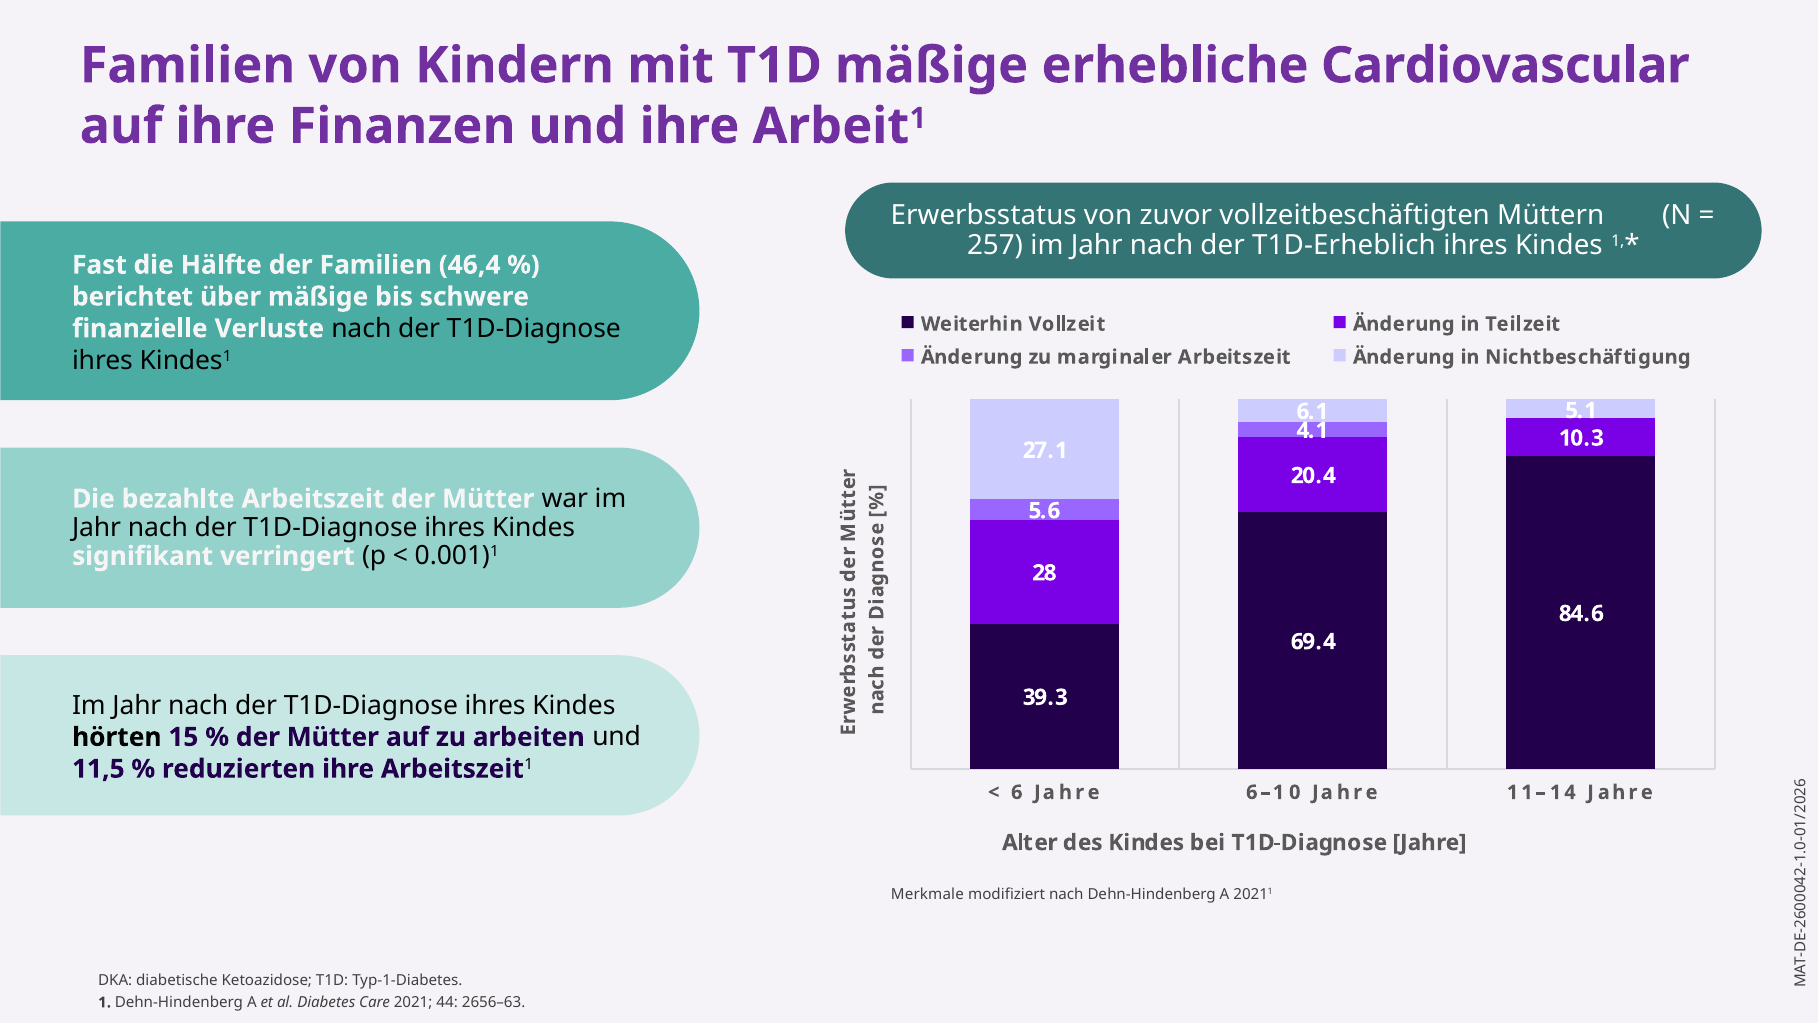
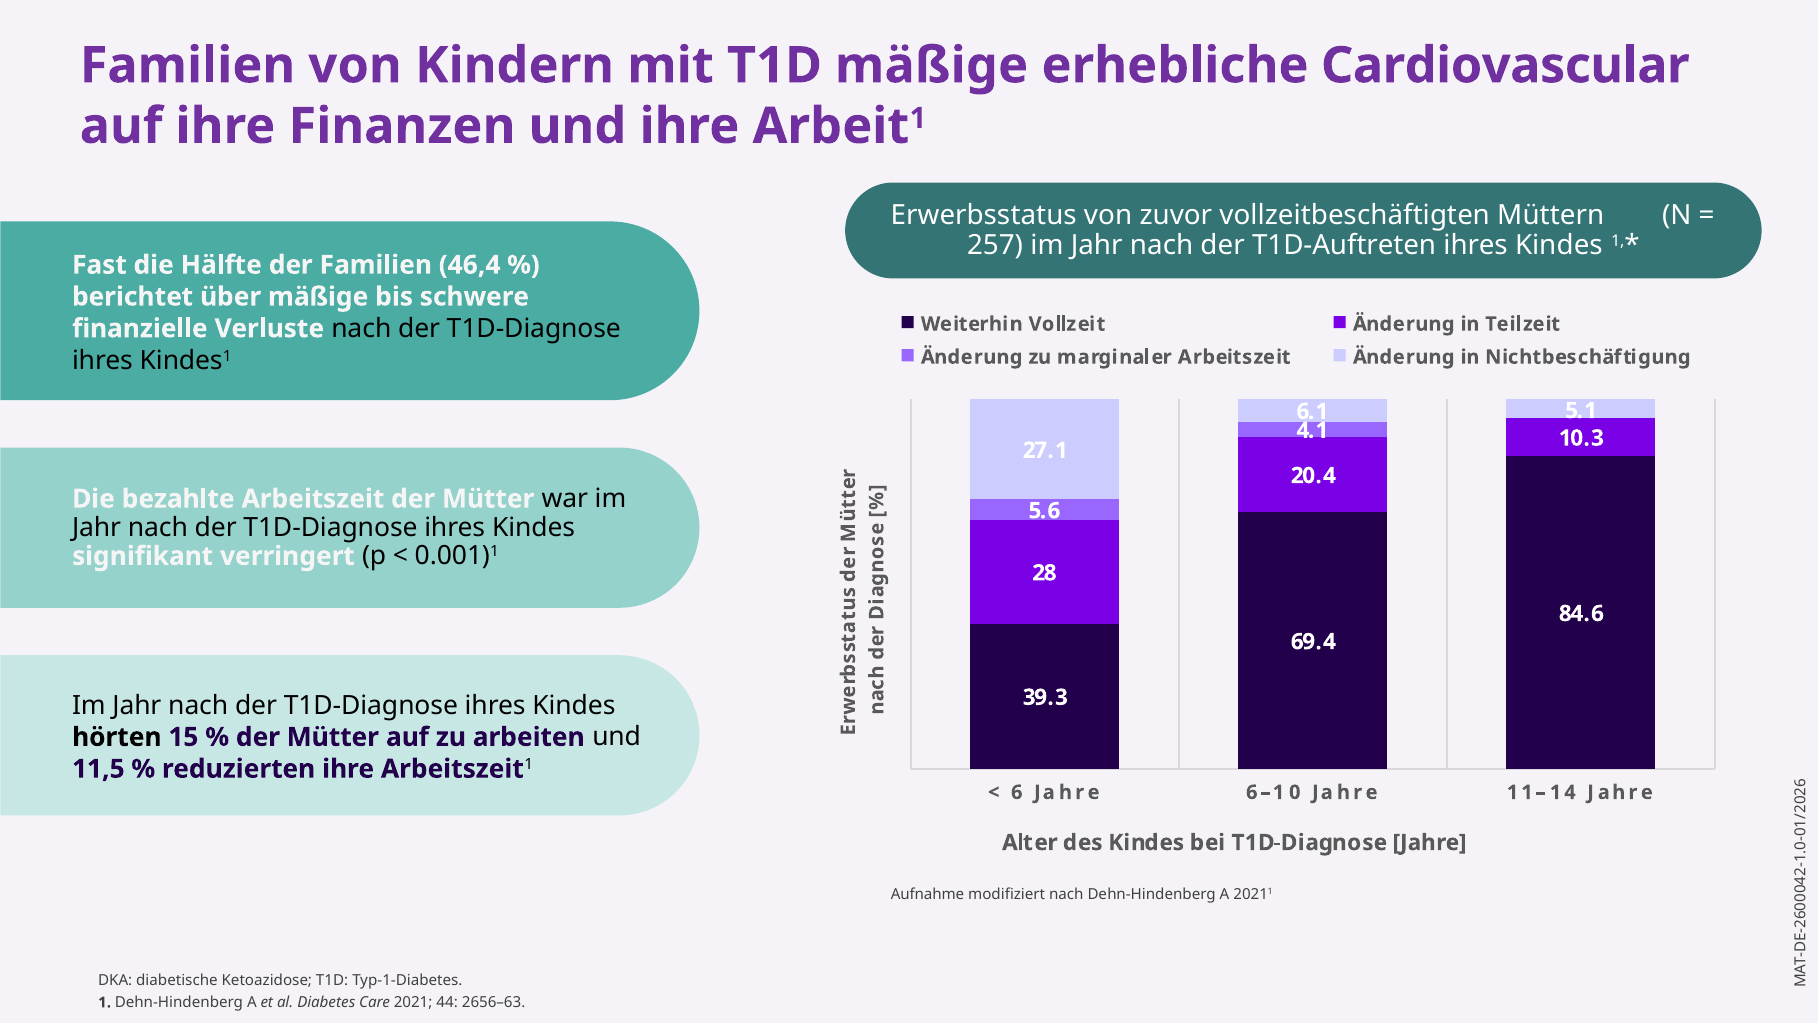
T1D-Erheblich: T1D-Erheblich -> T1D-Auftreten
Merkmale: Merkmale -> Aufnahme
